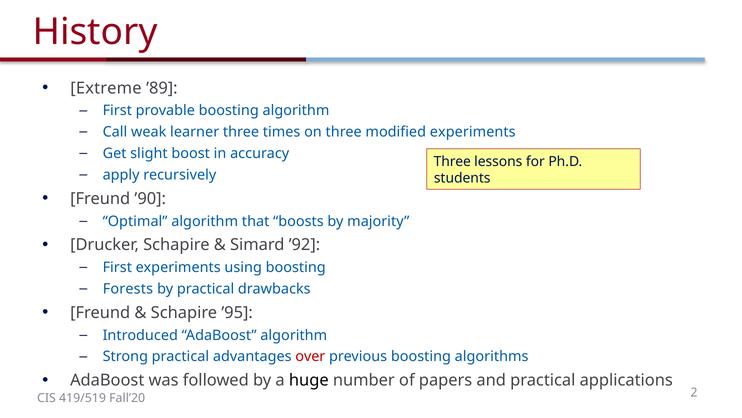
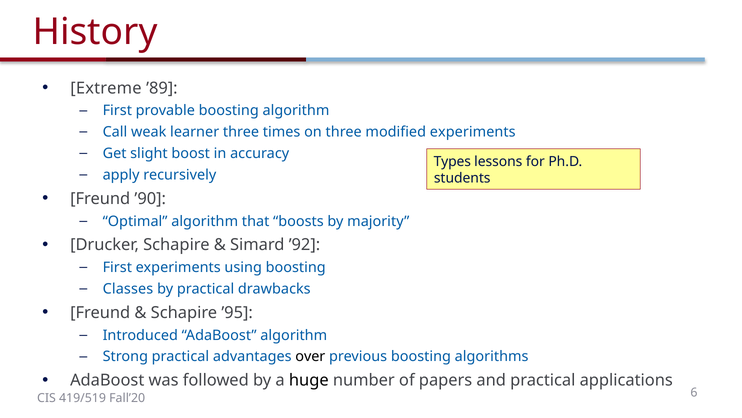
Three at (452, 161): Three -> Types
Forests: Forests -> Classes
over colour: red -> black
2: 2 -> 6
